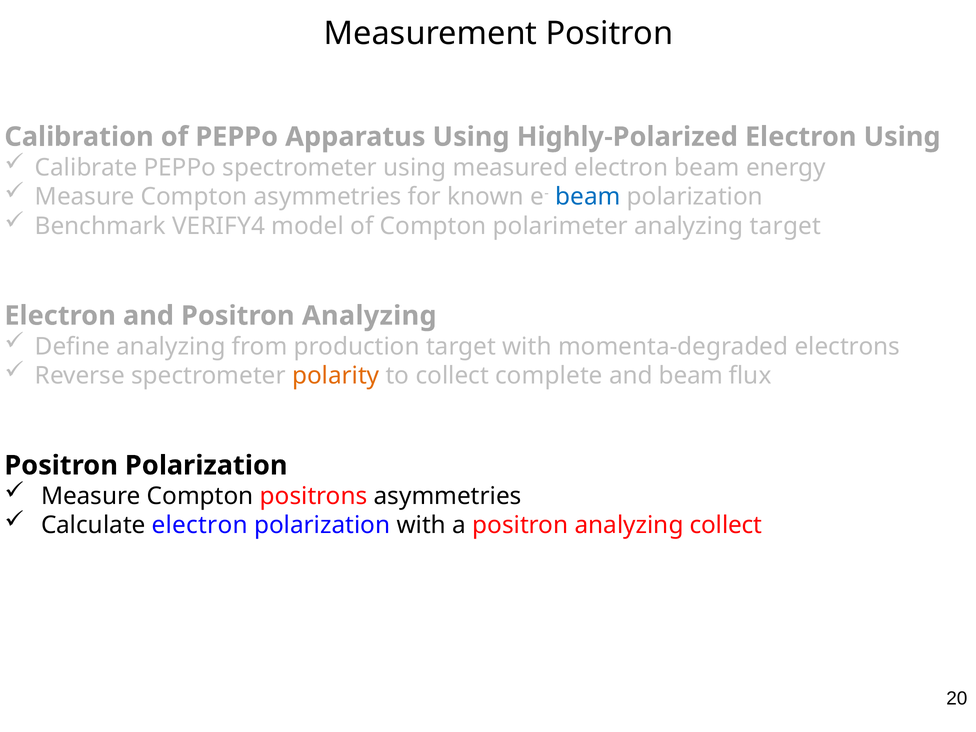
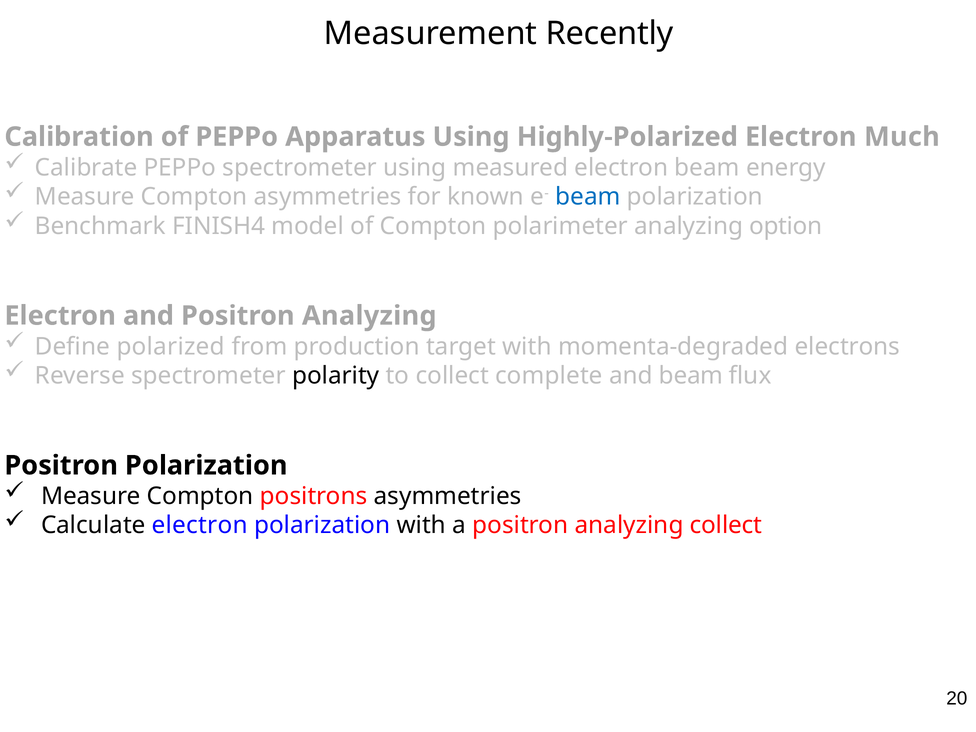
Measurement Positron: Positron -> Recently
Electron Using: Using -> Much
VERIFY4: VERIFY4 -> FINISH4
analyzing target: target -> option
Define analyzing: analyzing -> polarized
polarity colour: orange -> black
